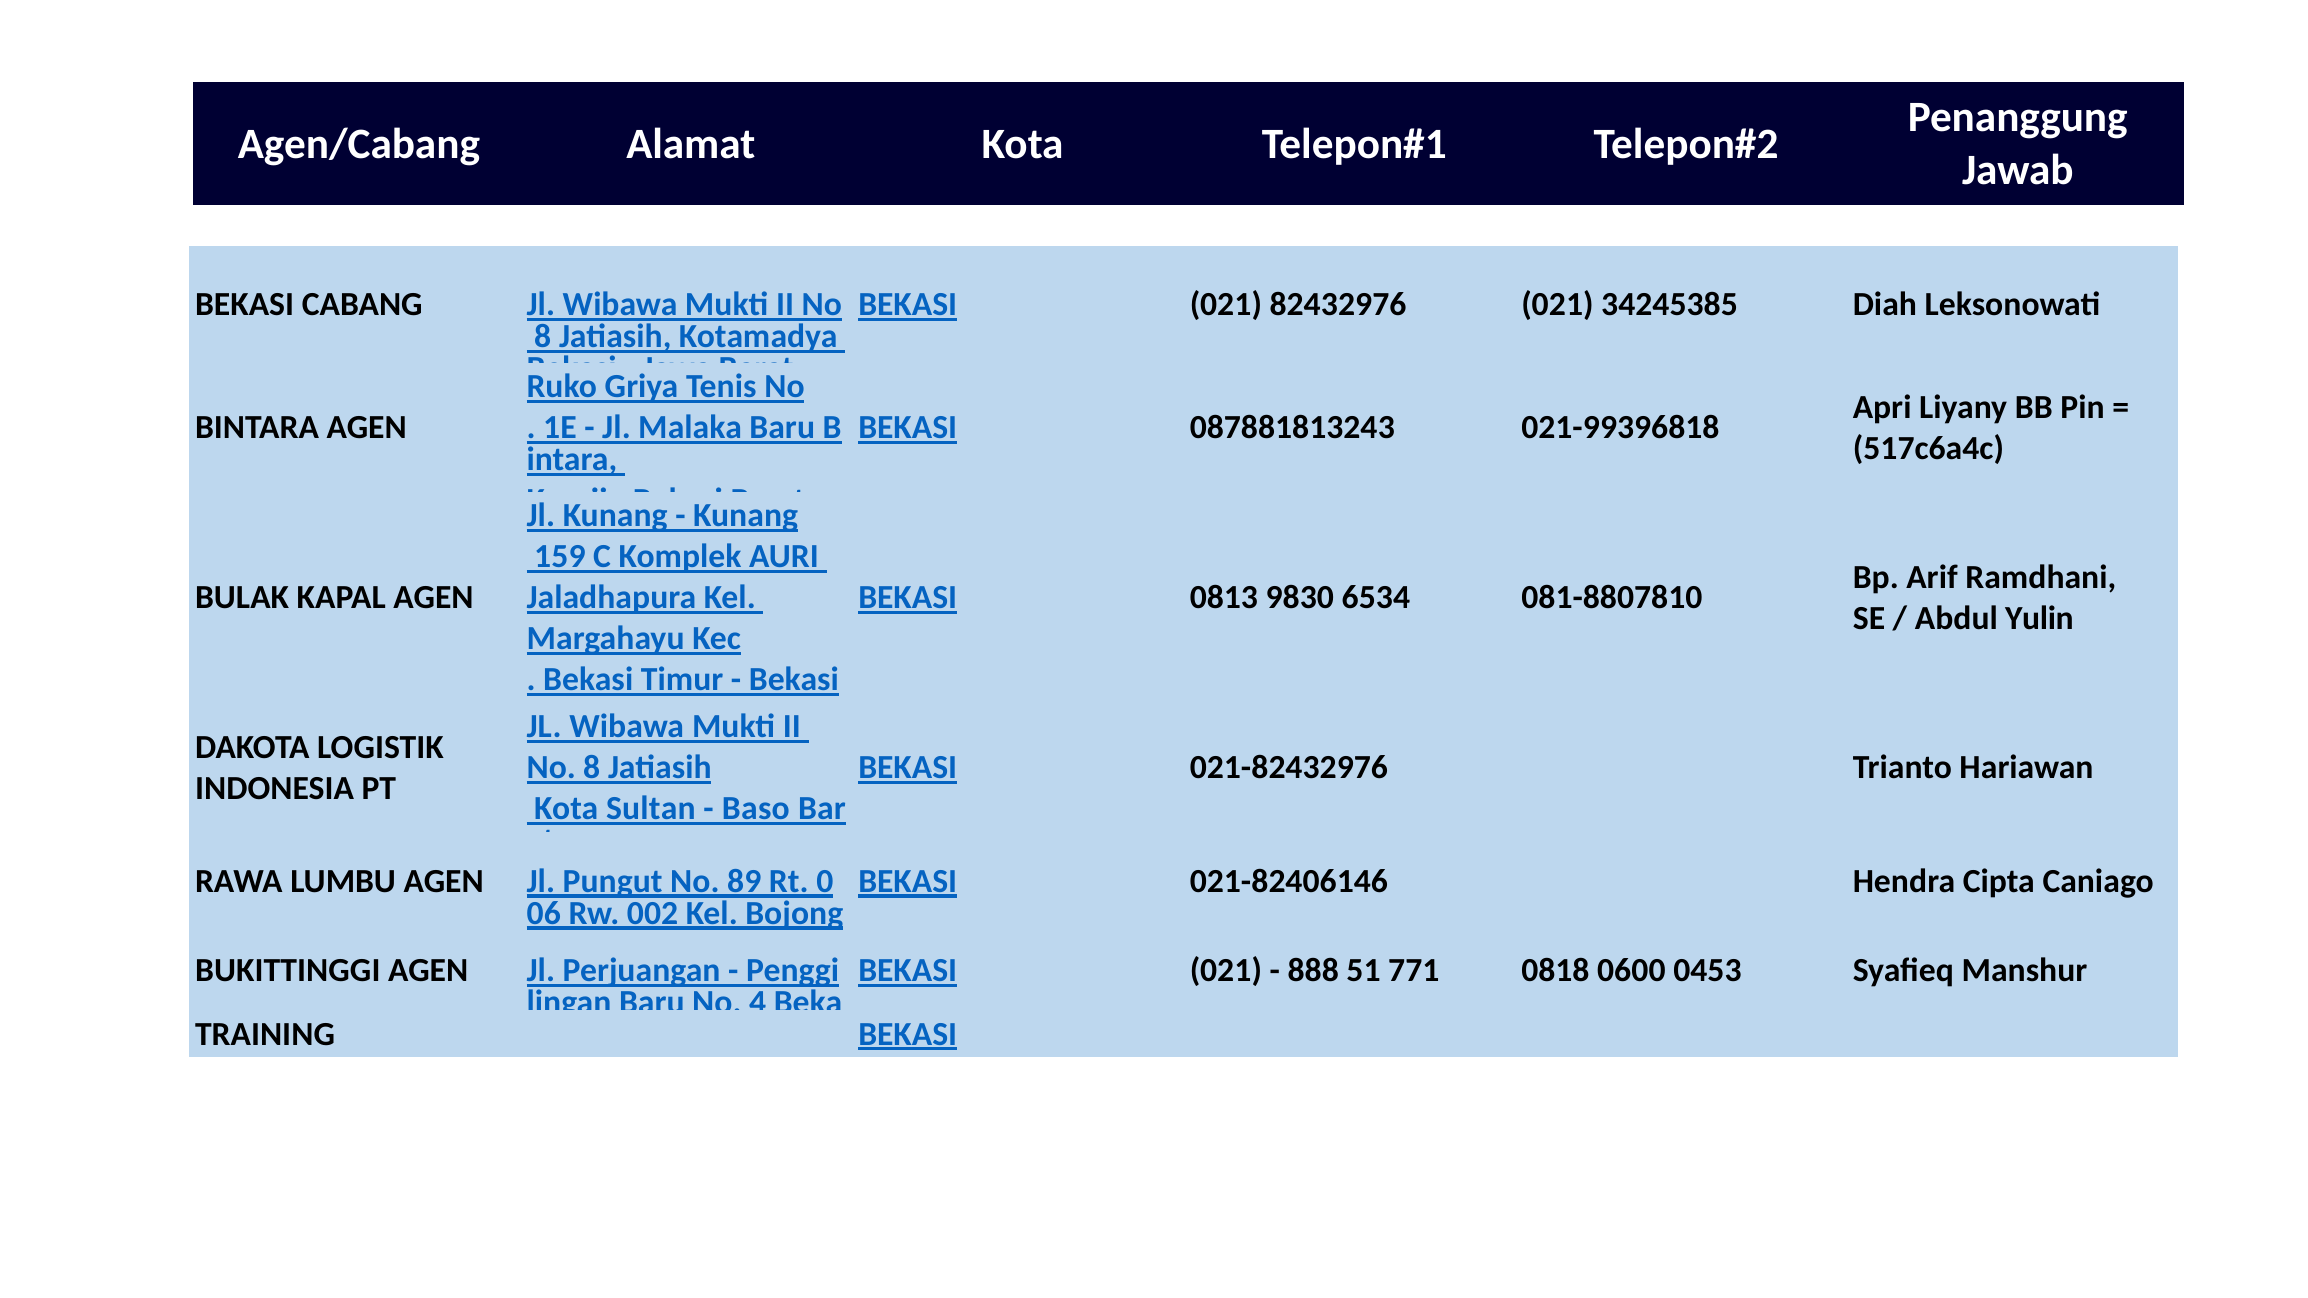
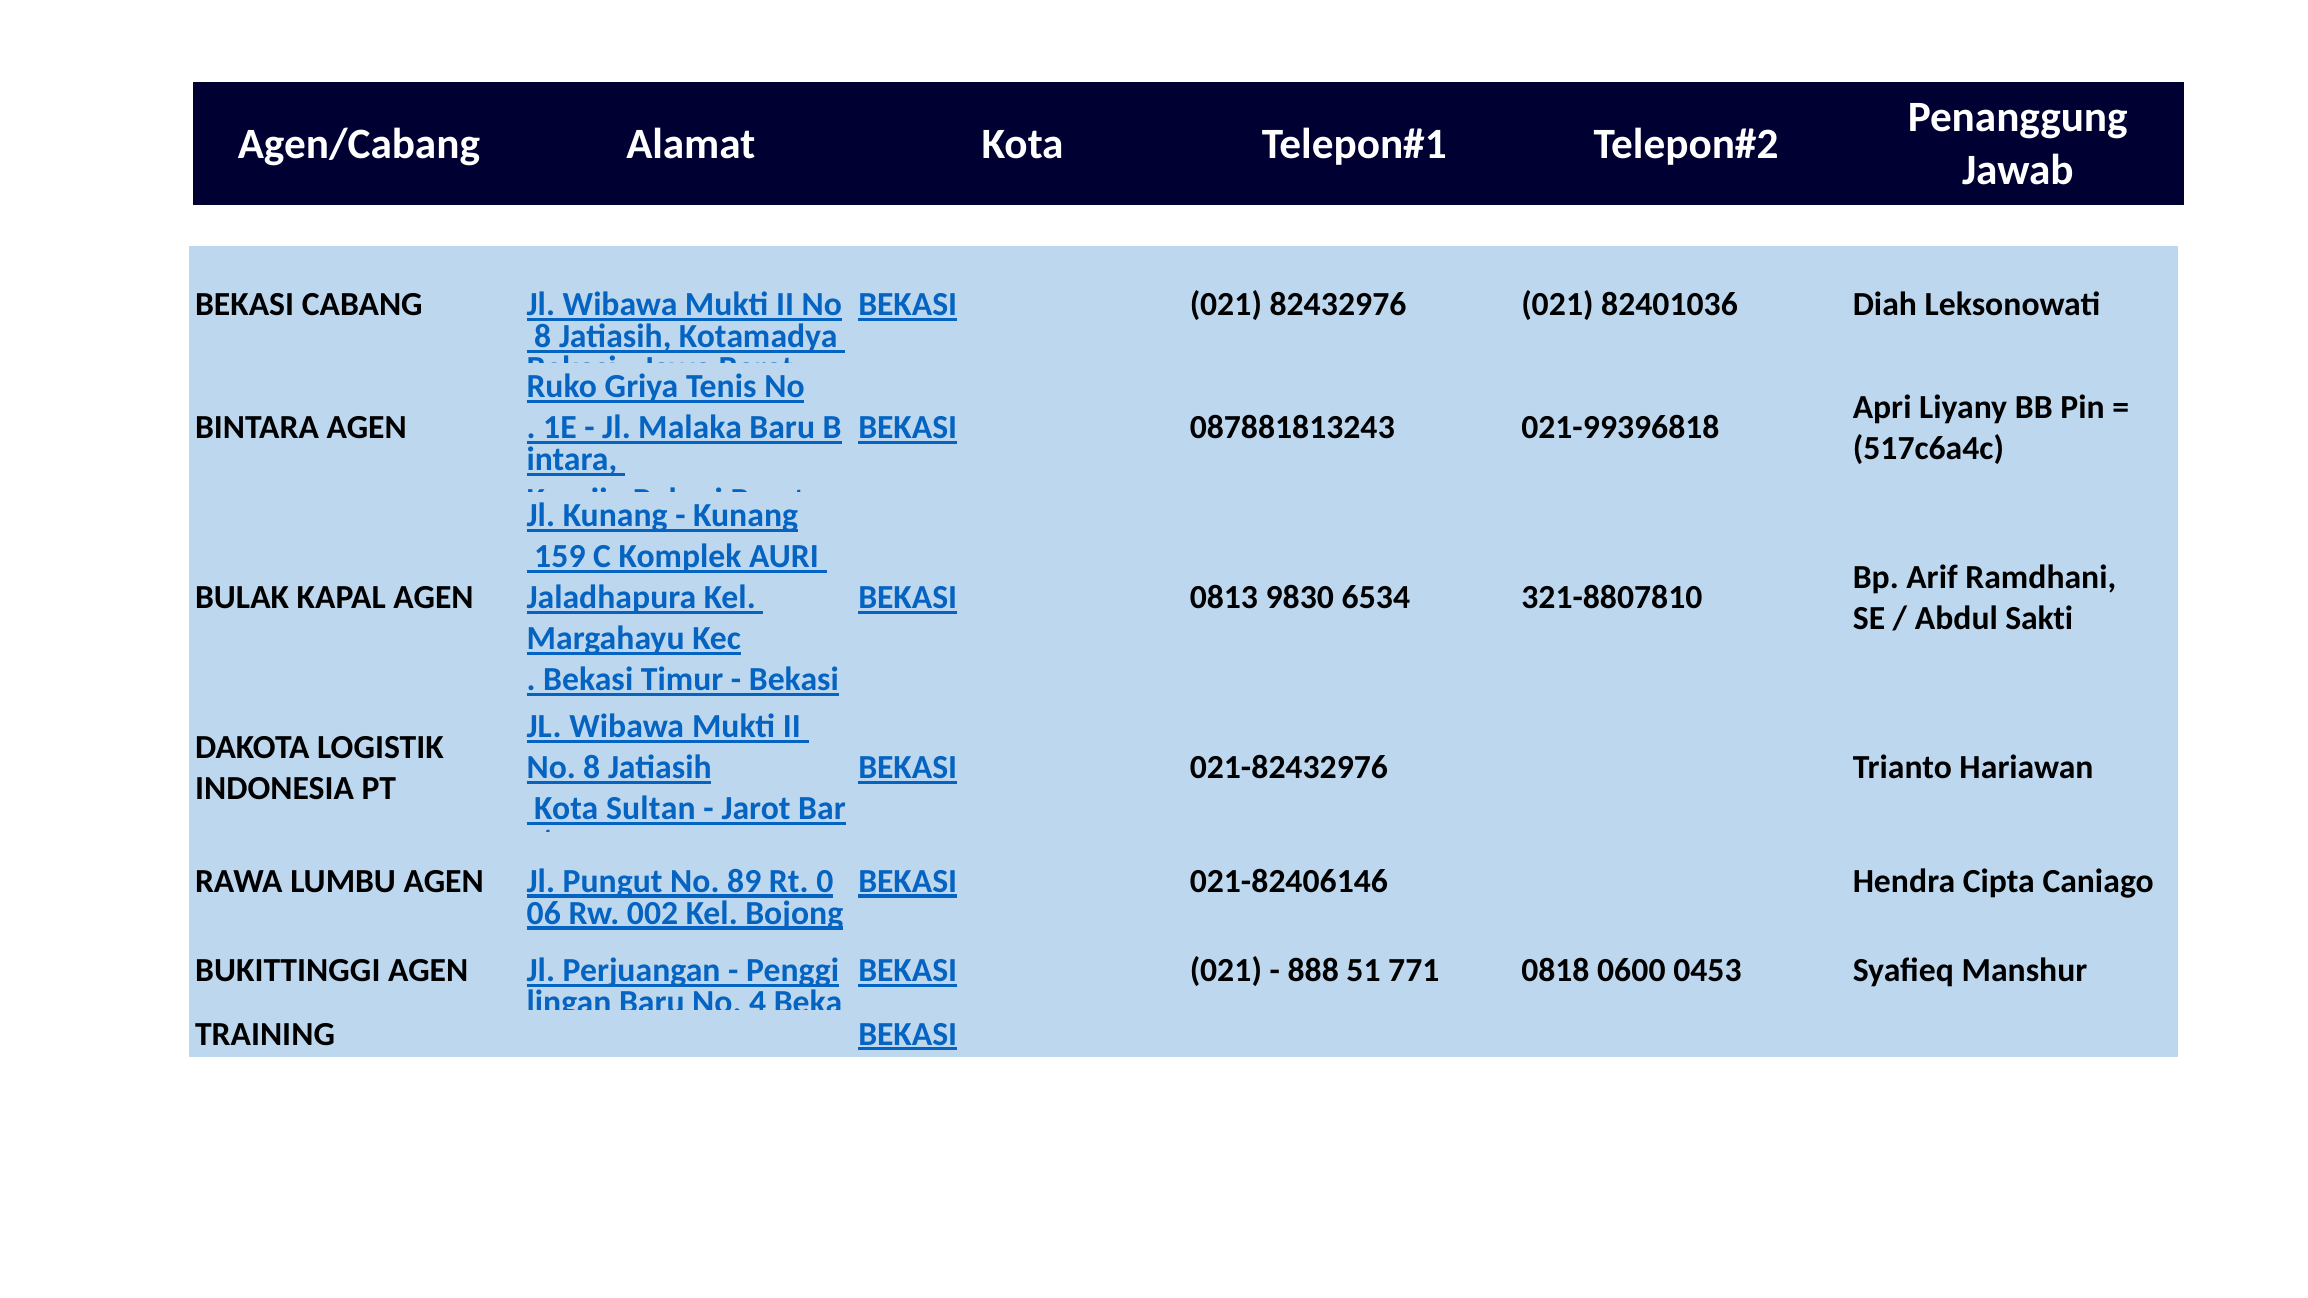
34245385: 34245385 -> 82401036
081-8807810: 081-8807810 -> 321-8807810
Yulin: Yulin -> Sakti
Baso: Baso -> Jarot
